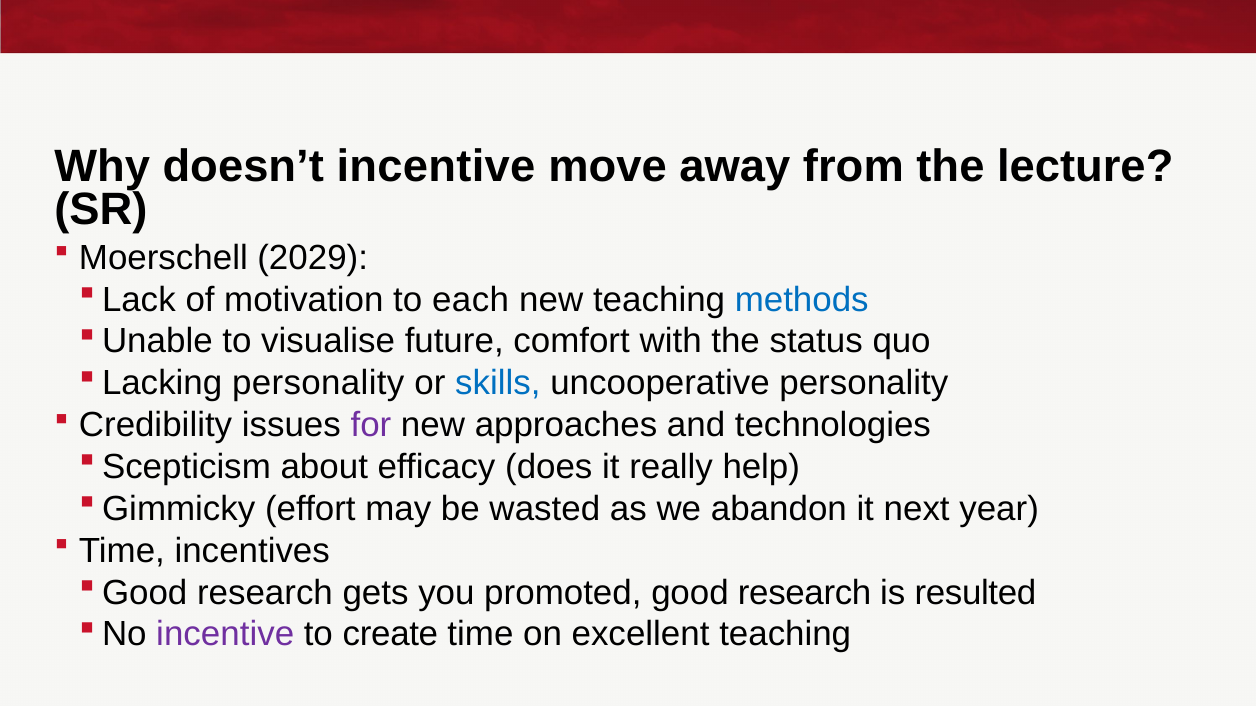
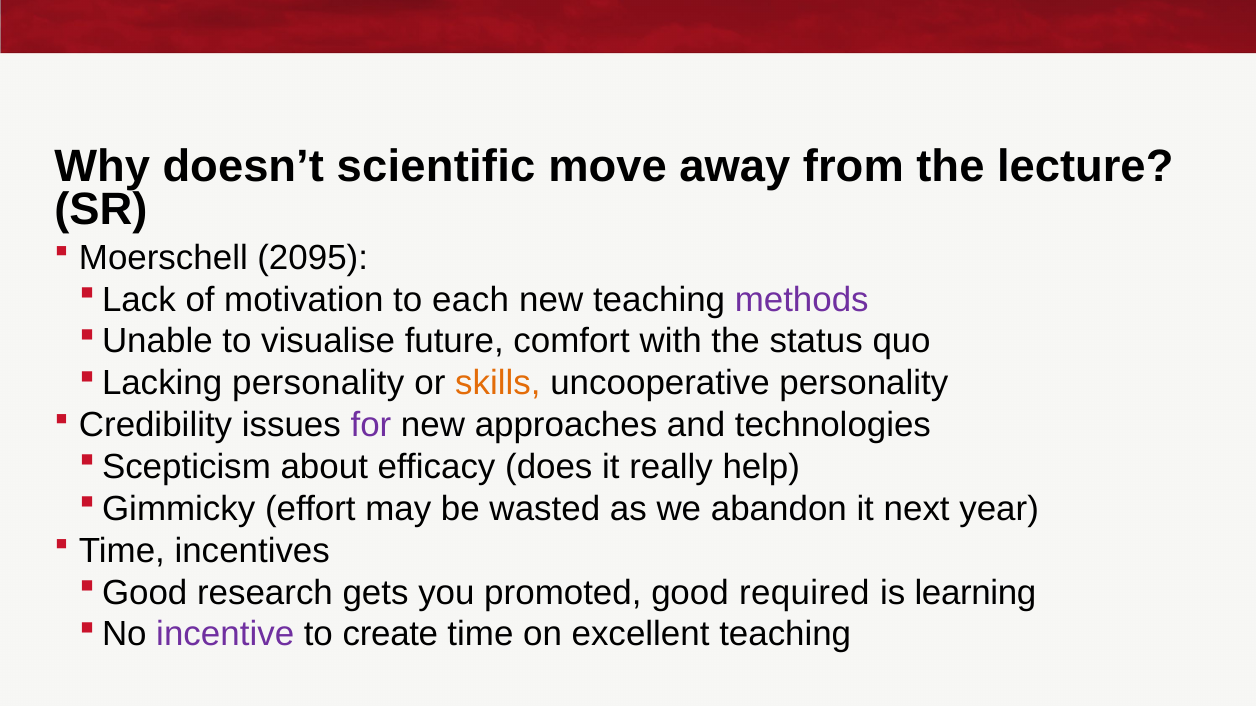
doesn’t incentive: incentive -> scientific
2029: 2029 -> 2095
methods colour: blue -> purple
skills colour: blue -> orange
good research: research -> required
resulted: resulted -> learning
